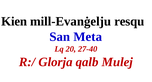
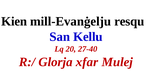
Meta: Meta -> Kellu
qalb: qalb -> xfar
